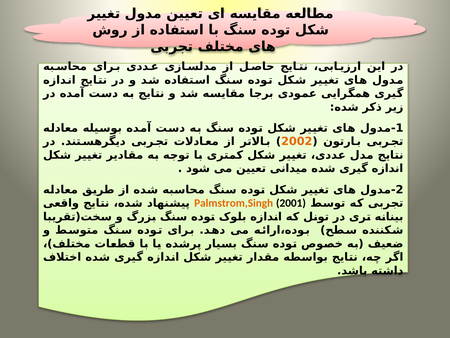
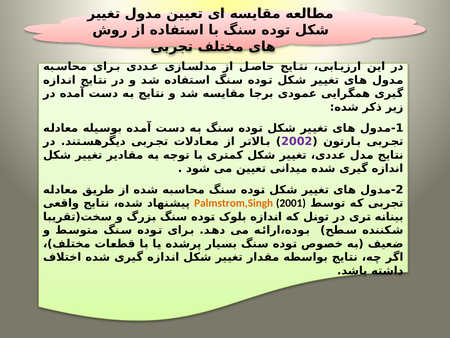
2002 colour: orange -> purple
